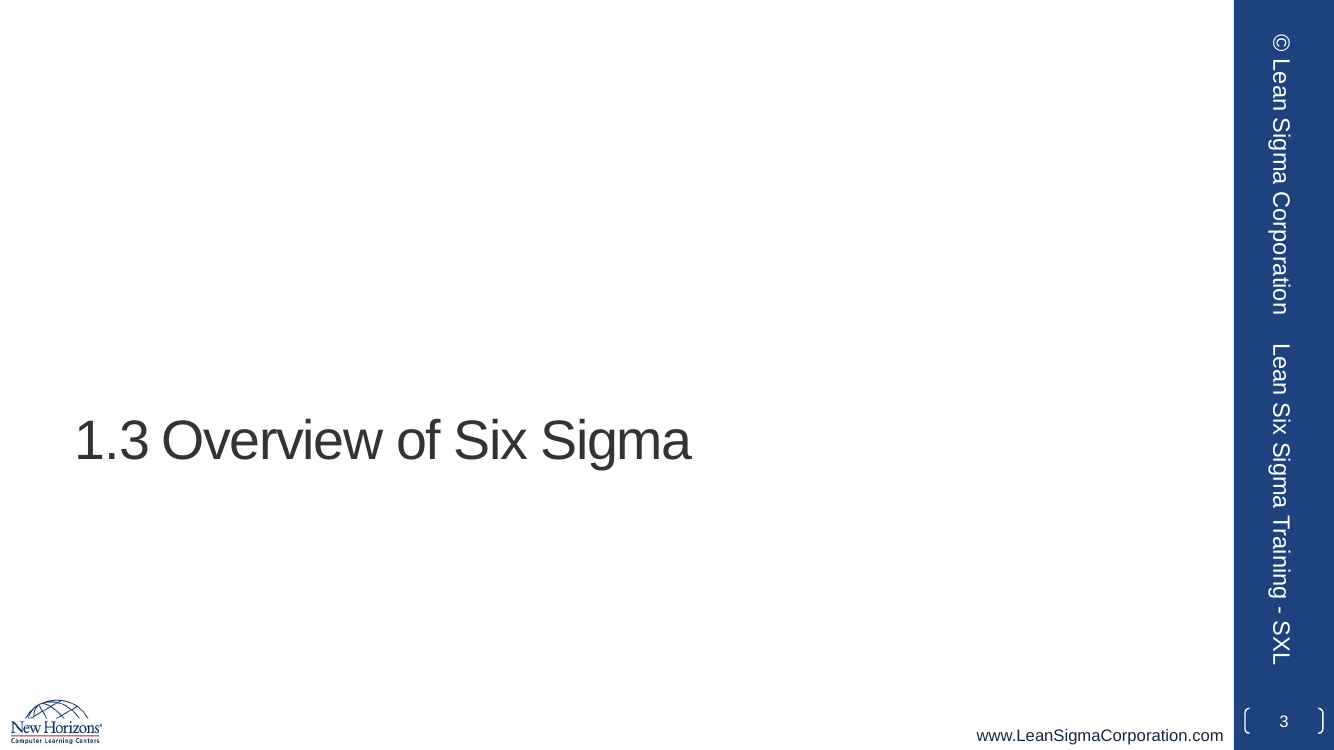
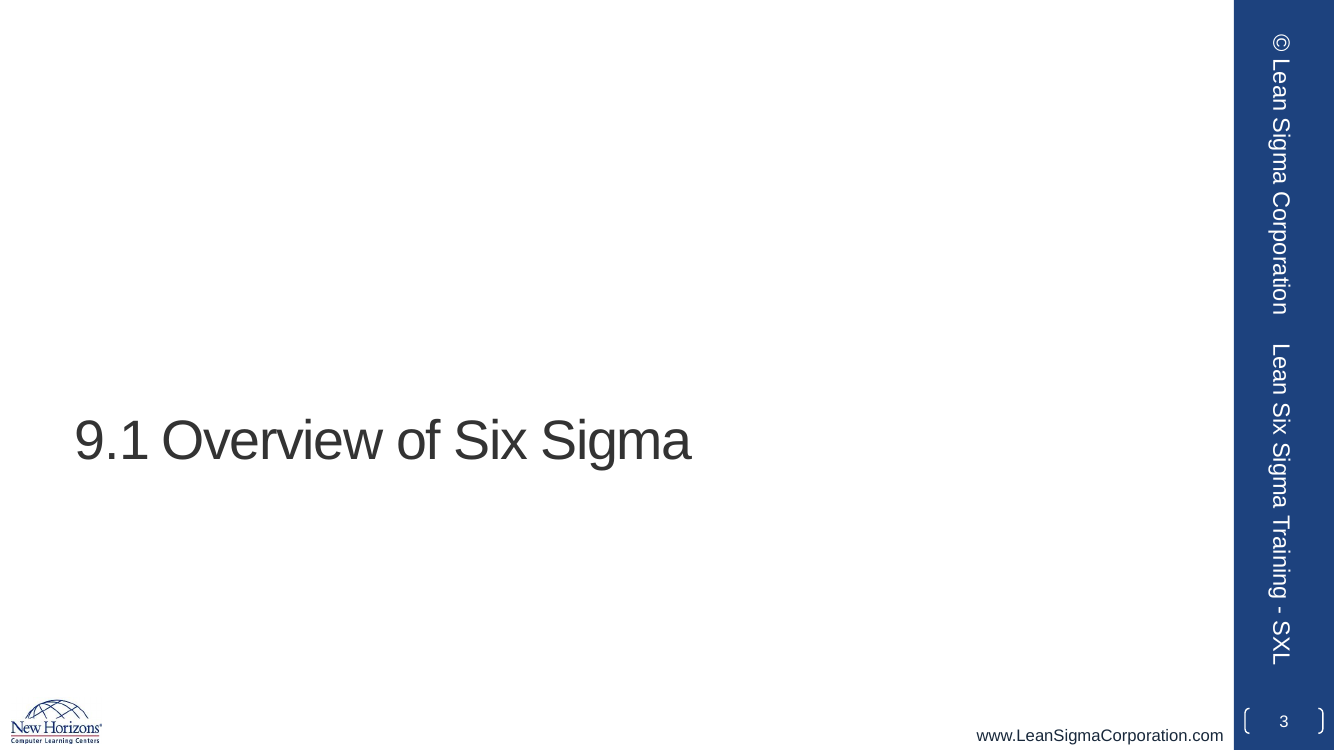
1.3: 1.3 -> 9.1
